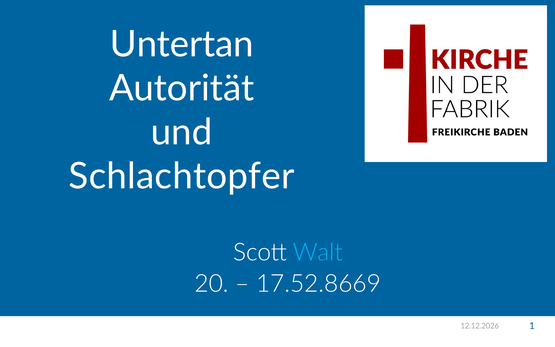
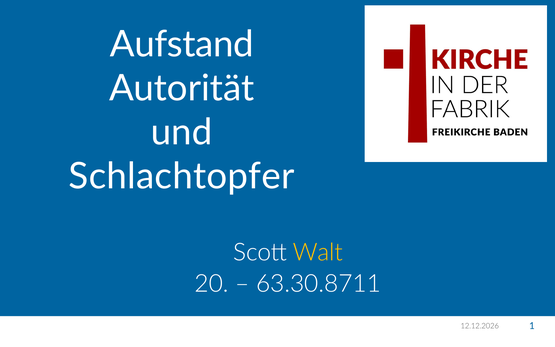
Untertan: Untertan -> Aufstand
Walt colour: light blue -> yellow
17.52.8669: 17.52.8669 -> 63.30.8711
